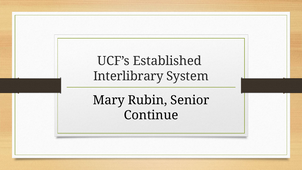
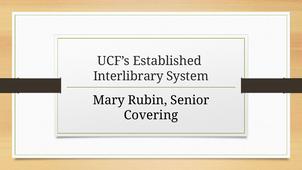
Continue: Continue -> Covering
